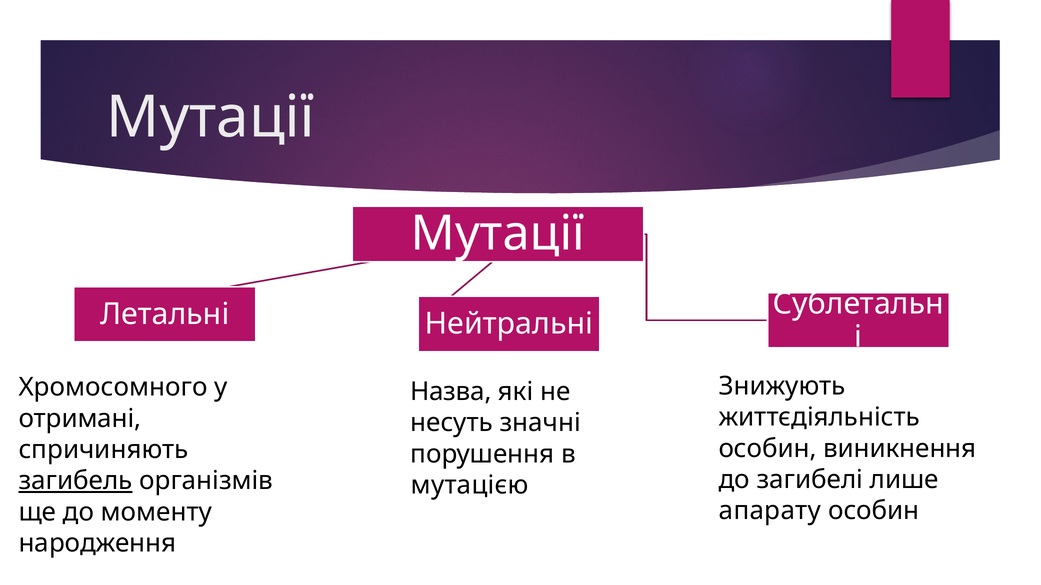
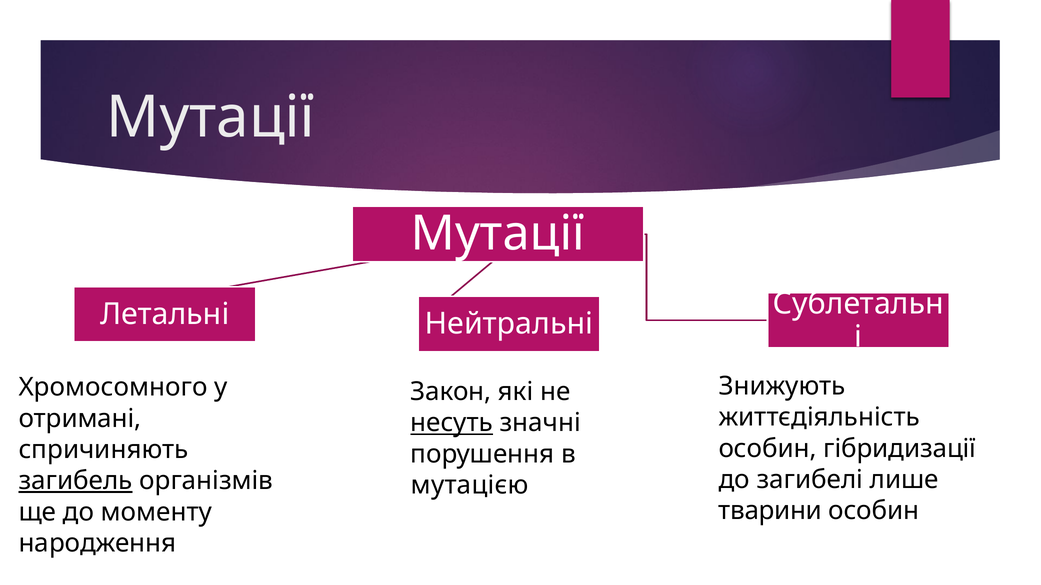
Назва: Назва -> Закон
несуть underline: none -> present
виникнення: виникнення -> гібридизації
апарату: апарату -> тварини
